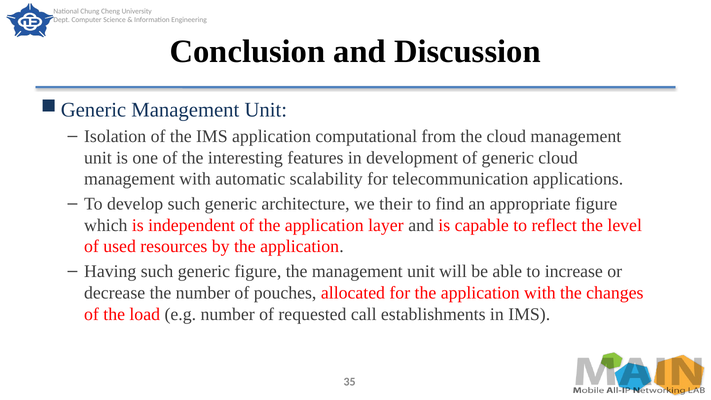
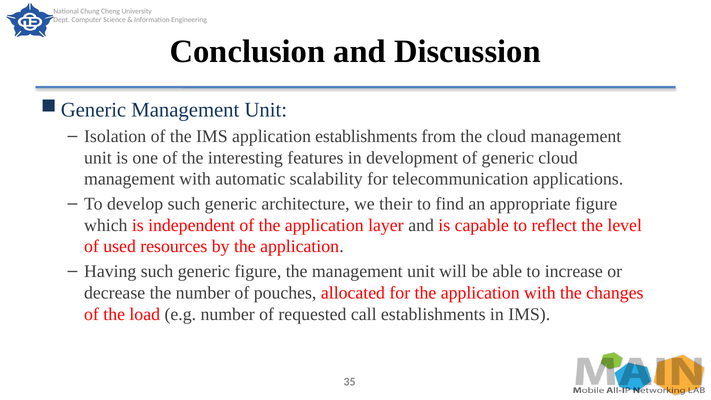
application computational: computational -> establishments
